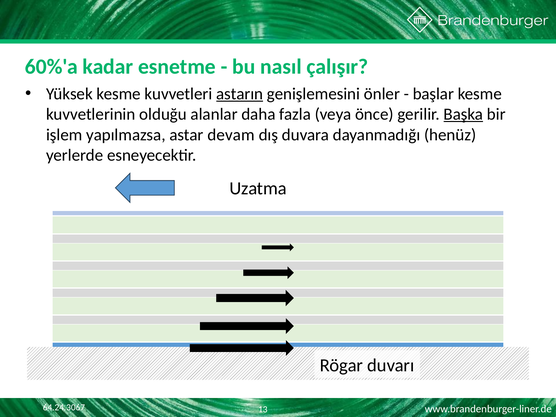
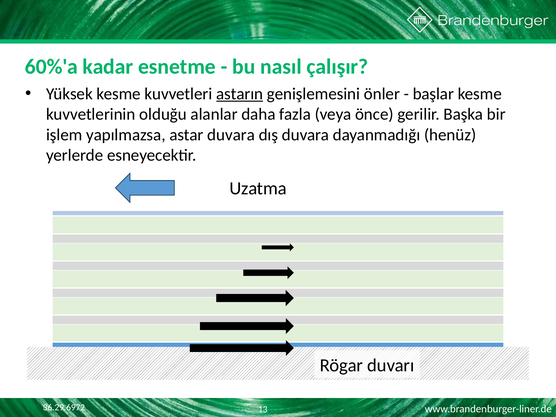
Başka underline: present -> none
astar devam: devam -> duvara
64.24.3067: 64.24.3067 -> 36.29.6972
